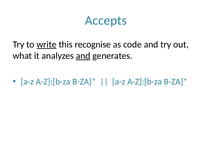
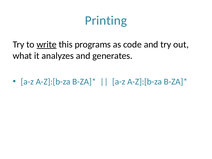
Accepts: Accepts -> Printing
recognise: recognise -> programs
and at (83, 56) underline: present -> none
